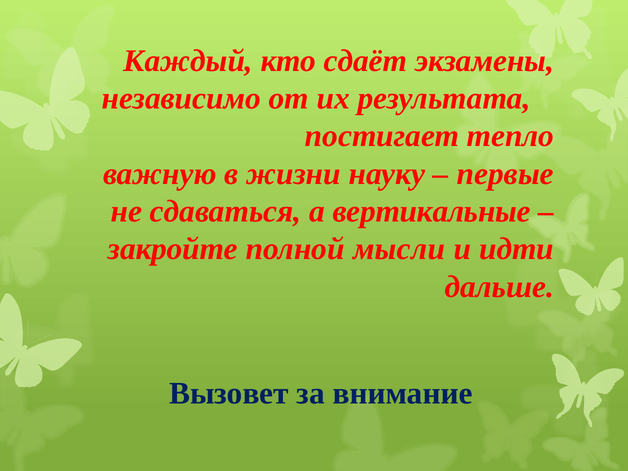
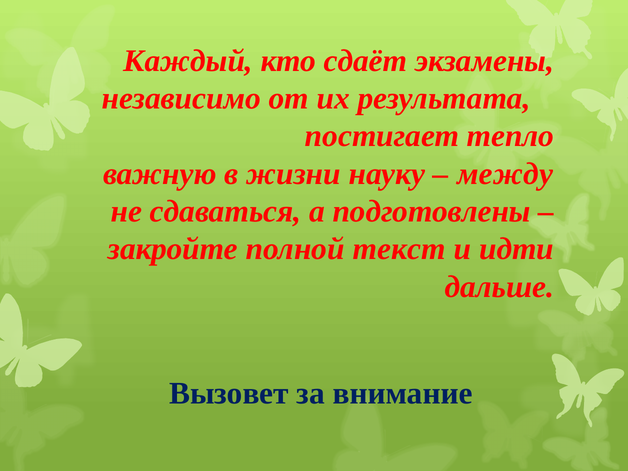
первые: первые -> между
вертикальные: вертикальные -> подготовлены
мысли: мысли -> текст
